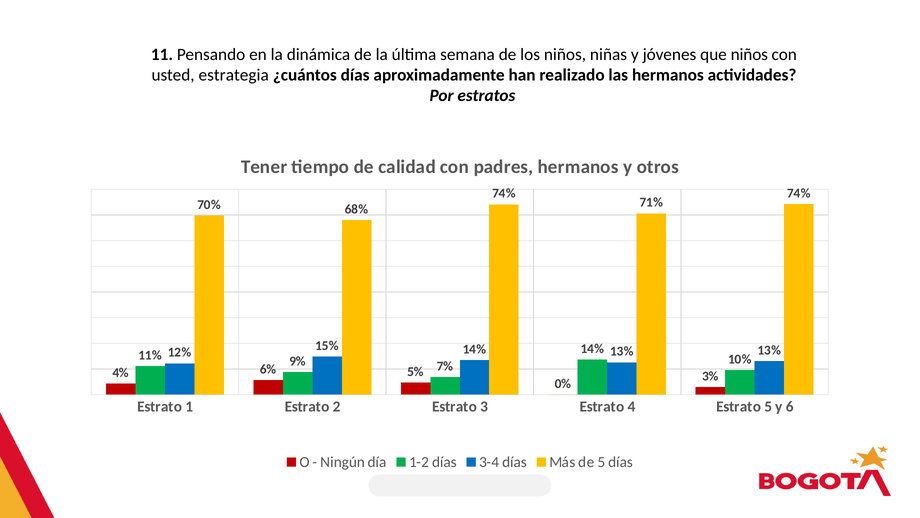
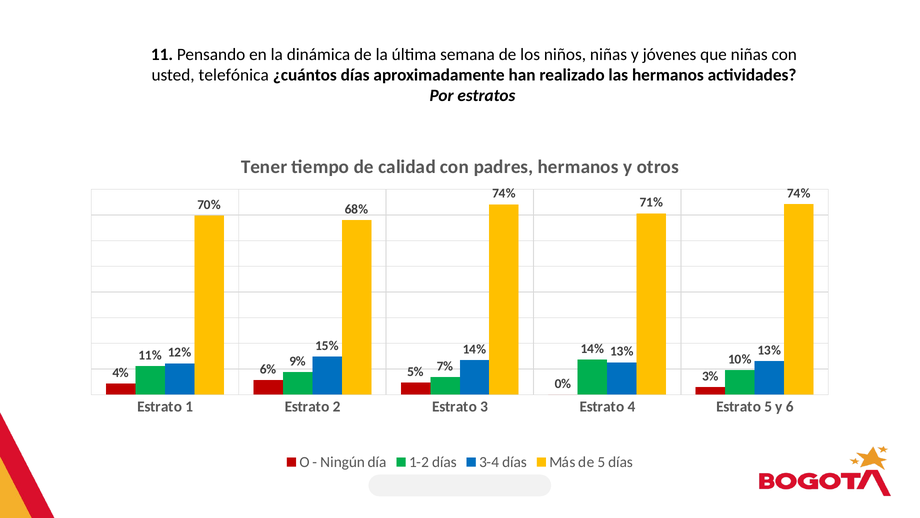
que niños: niños -> niñas
estrategia: estrategia -> telefónica
